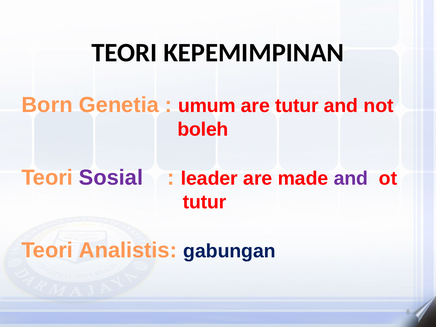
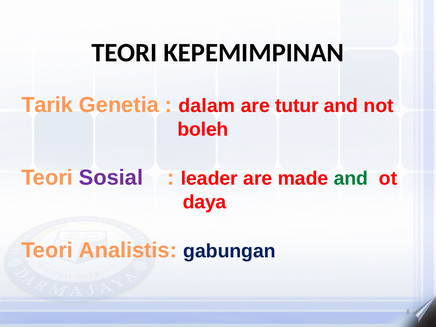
Born: Born -> Tarik
umum: umum -> dalam
and at (351, 178) colour: purple -> green
tutur at (205, 202): tutur -> daya
